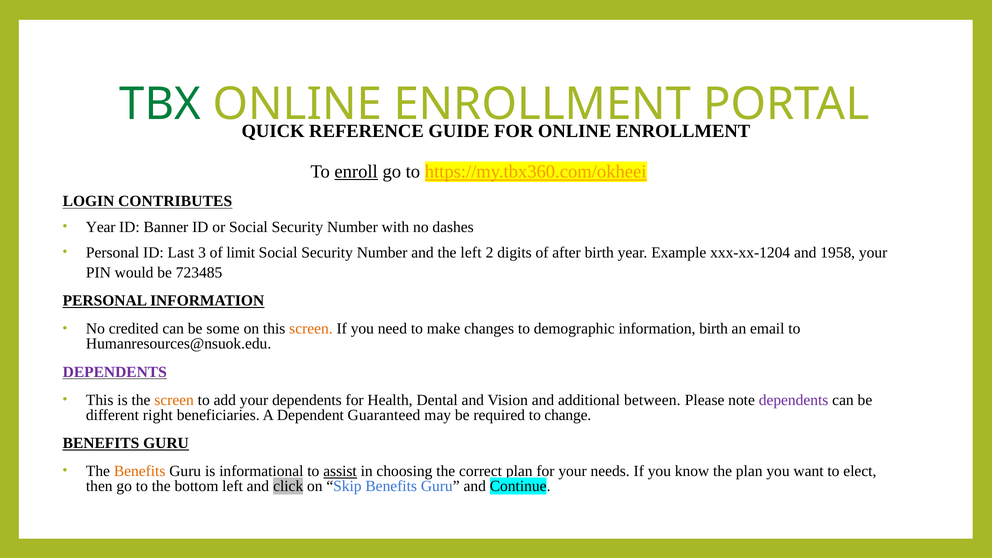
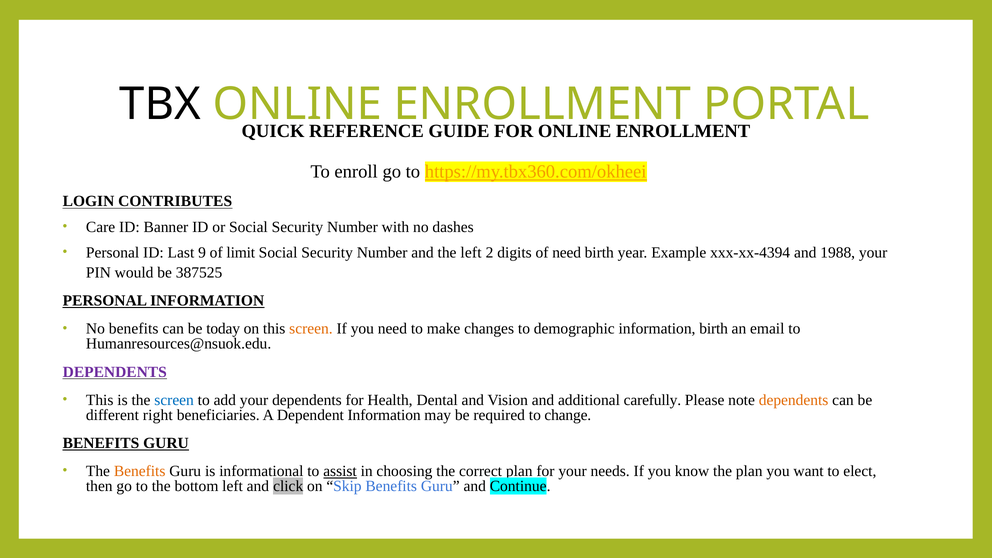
TBX colour: green -> black
enroll underline: present -> none
Year at (101, 227): Year -> Care
3: 3 -> 9
of after: after -> need
xxx-xx-1204: xxx-xx-1204 -> xxx-xx-4394
1958: 1958 -> 1988
723485: 723485 -> 387525
No credited: credited -> benefits
some: some -> today
screen at (174, 400) colour: orange -> blue
between: between -> carefully
dependents at (794, 400) colour: purple -> orange
Dependent Guaranteed: Guaranteed -> Information
